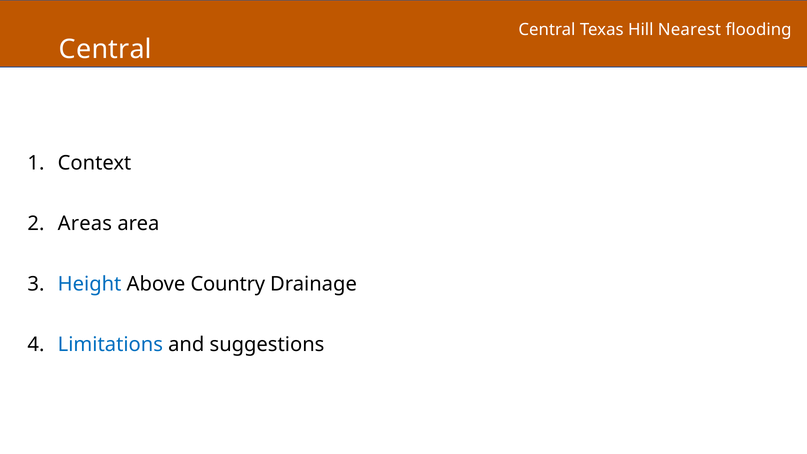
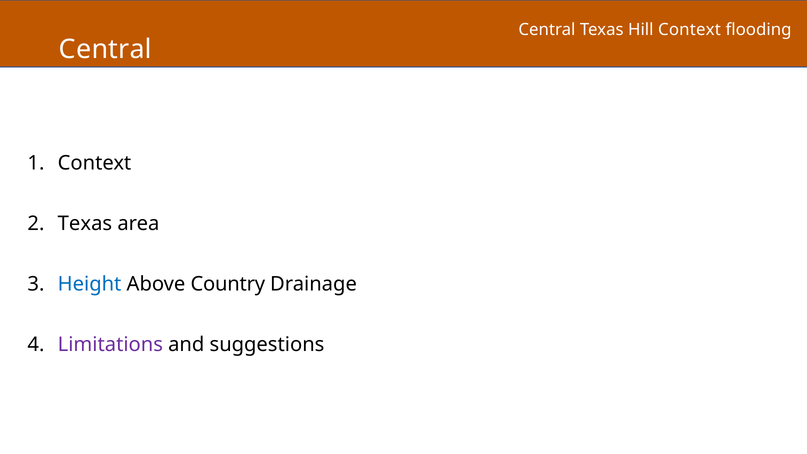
Hill Nearest: Nearest -> Context
Areas at (85, 223): Areas -> Texas
Limitations colour: blue -> purple
